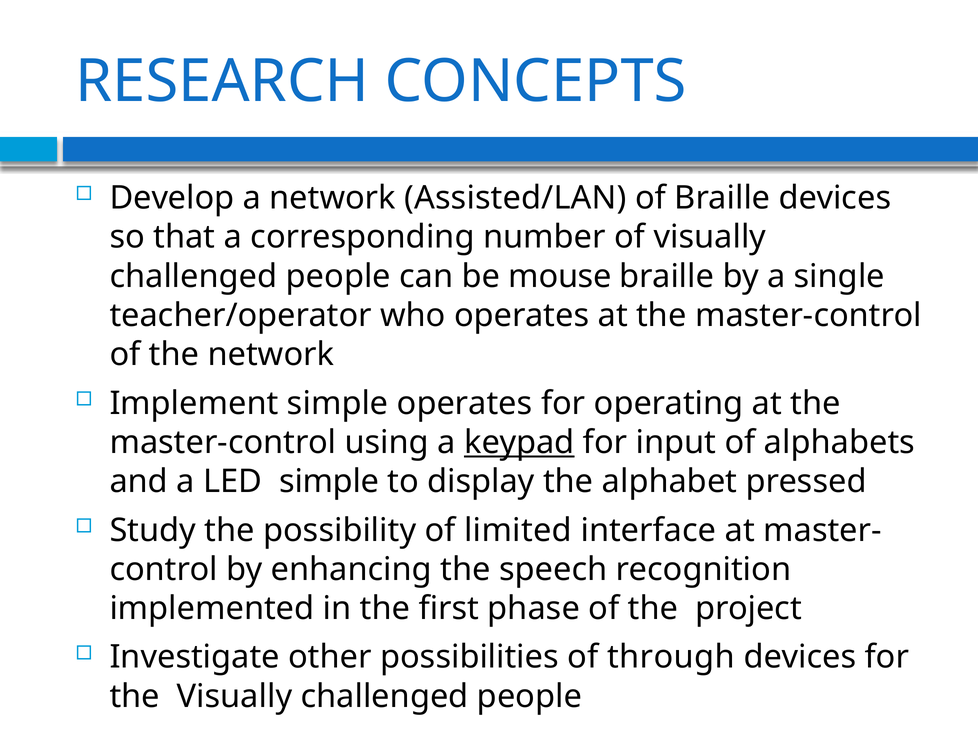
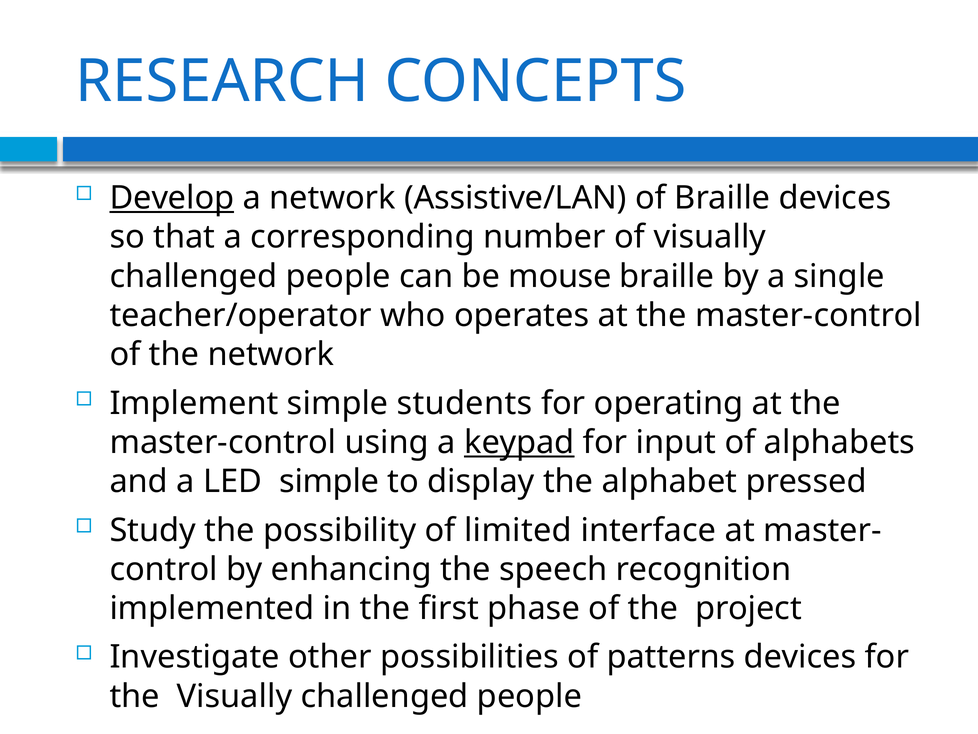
Develop underline: none -> present
Assisted/LAN: Assisted/LAN -> Assistive/LAN
simple operates: operates -> students
through: through -> patterns
